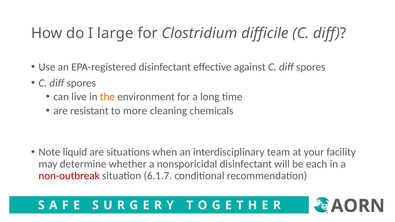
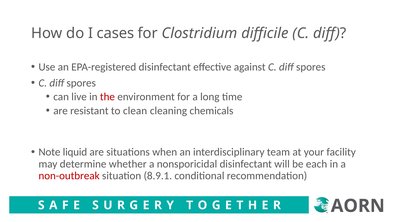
large: large -> cases
the colour: orange -> red
more: more -> clean
6.1.7: 6.1.7 -> 8.9.1
